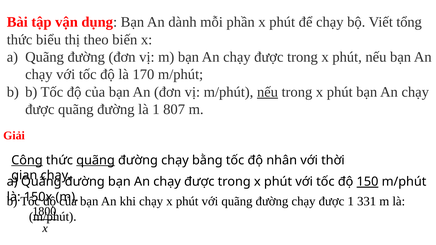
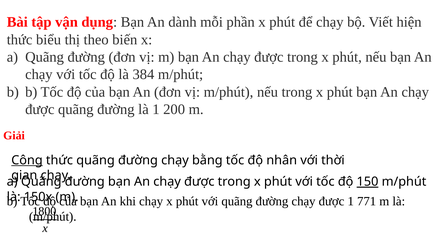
tổng: tổng -> hiện
170: 170 -> 384
nếu at (267, 92) underline: present -> none
807: 807 -> 200
quãng at (96, 160) underline: present -> none
331: 331 -> 771
